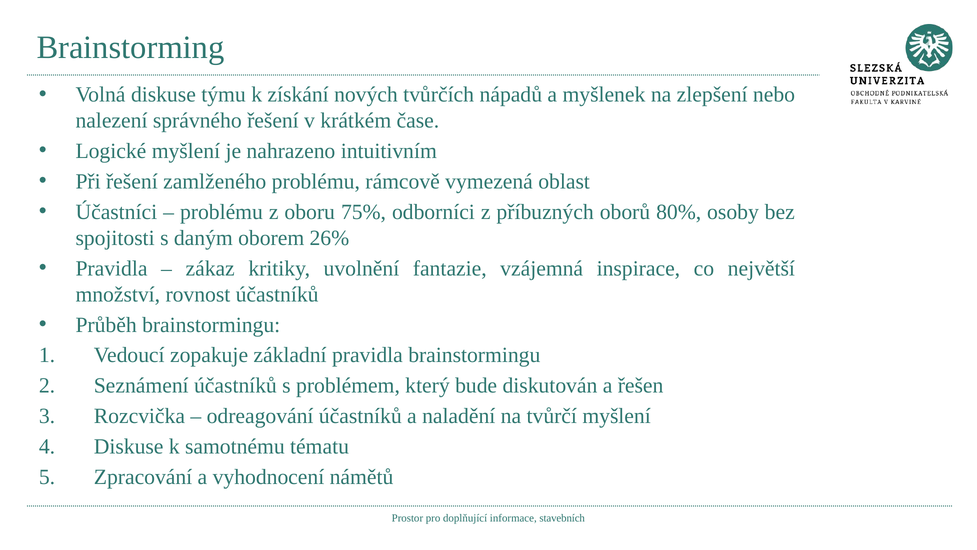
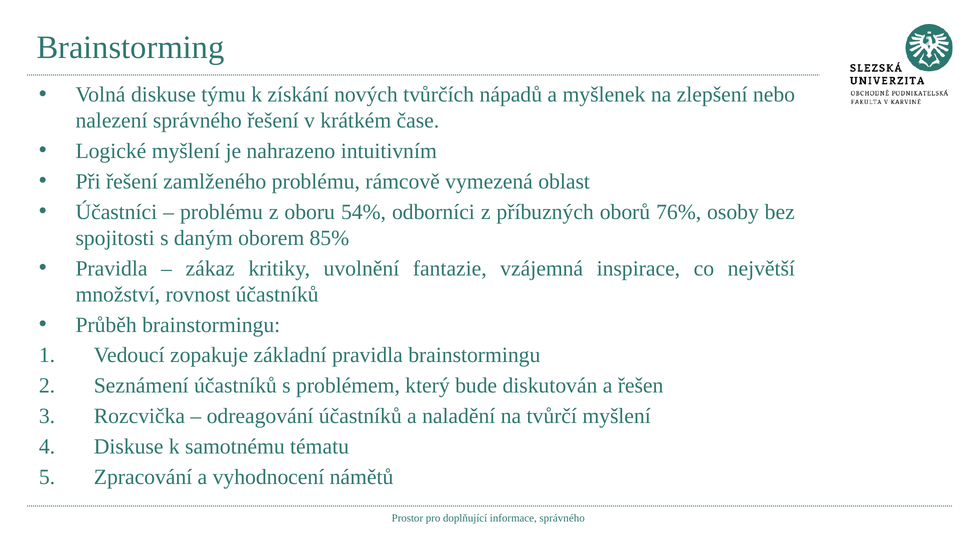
75%: 75% -> 54%
80%: 80% -> 76%
26%: 26% -> 85%
informace stavebních: stavebních -> správného
